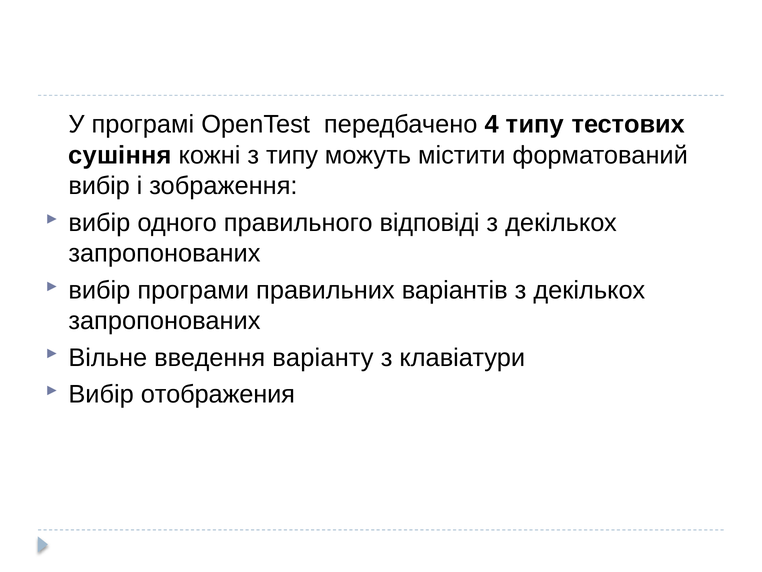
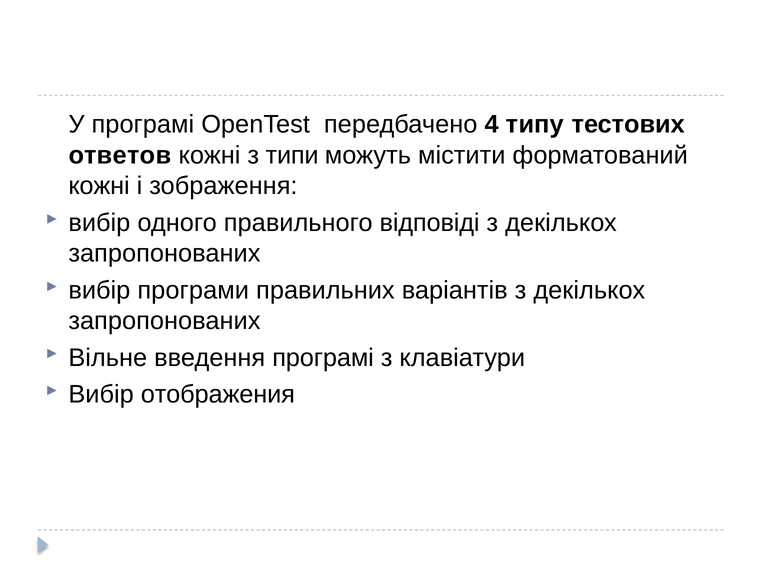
сушіння: сушіння -> ответов
з типу: типу -> типи
вибір at (99, 186): вибір -> кожні
введення варіанту: варіанту -> програмі
